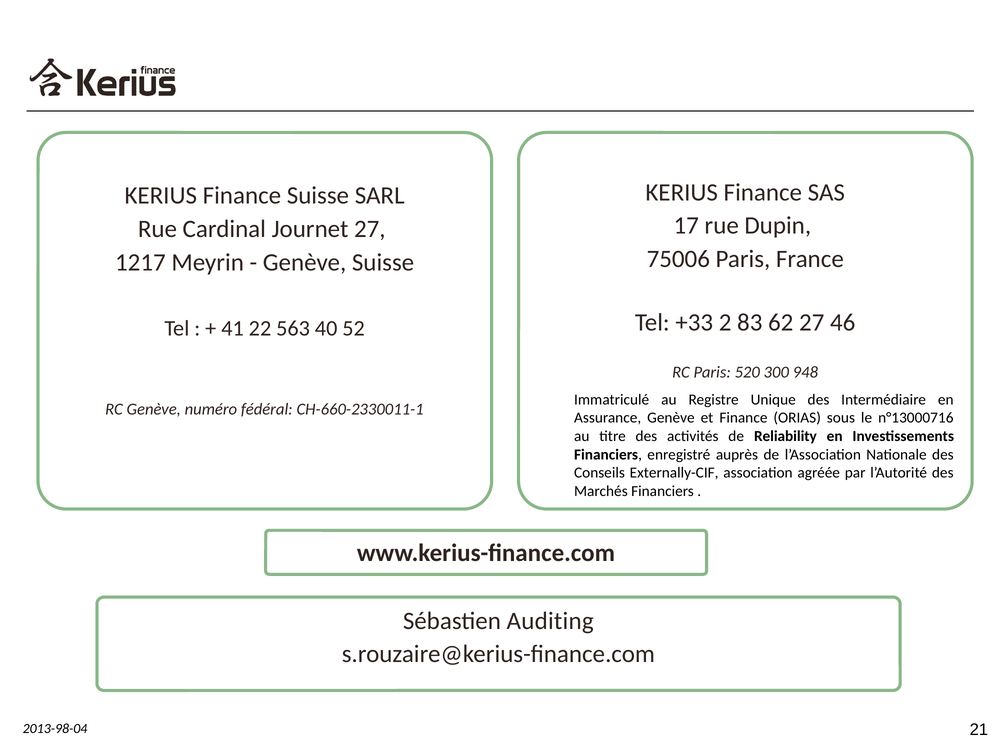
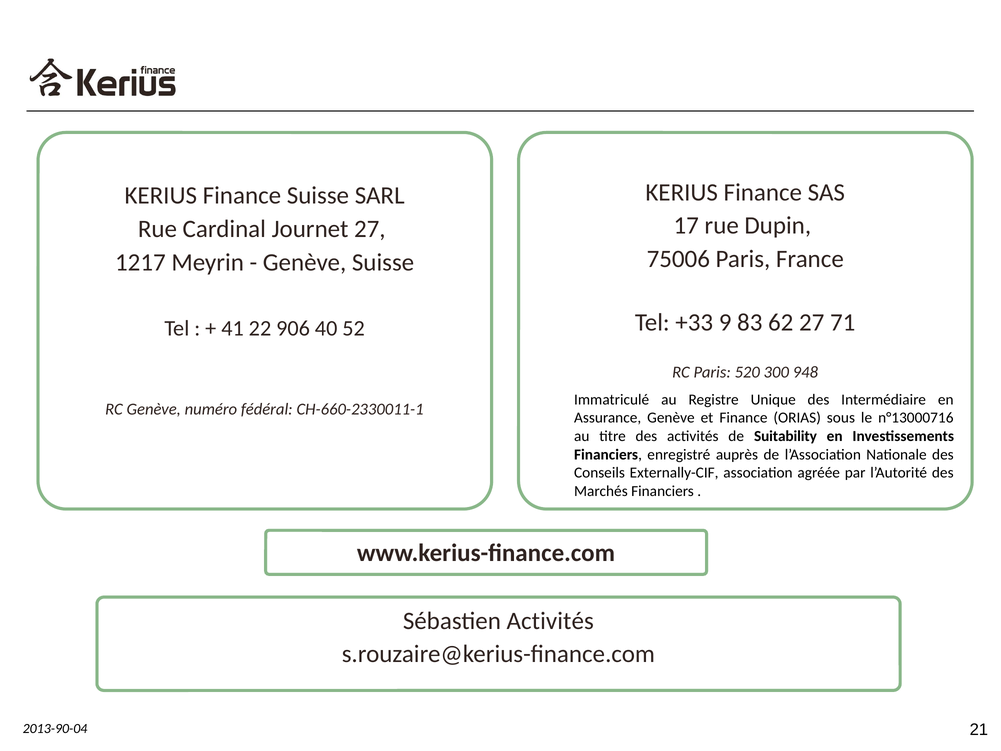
2: 2 -> 9
46: 46 -> 71
563: 563 -> 906
Reliability: Reliability -> Suitability
Sébastien Auditing: Auditing -> Activités
2013-98-04: 2013-98-04 -> 2013-90-04
